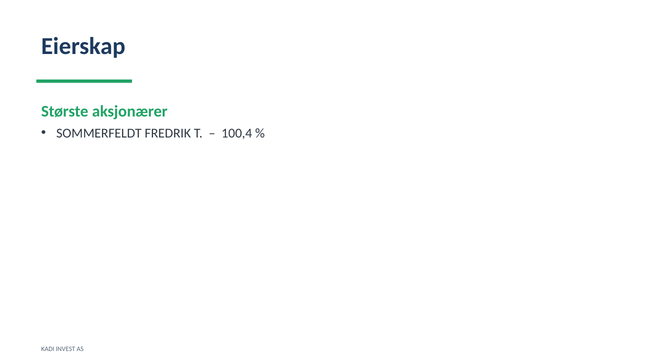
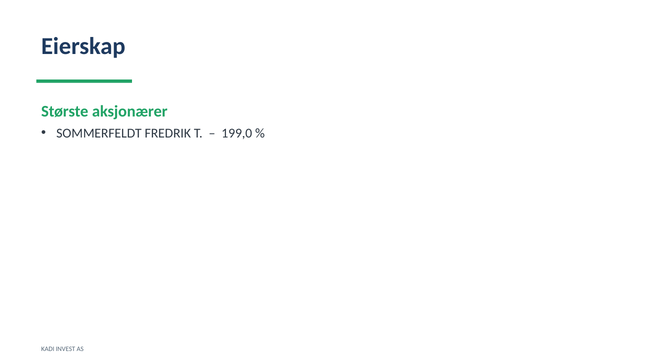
100,4: 100,4 -> 199,0
